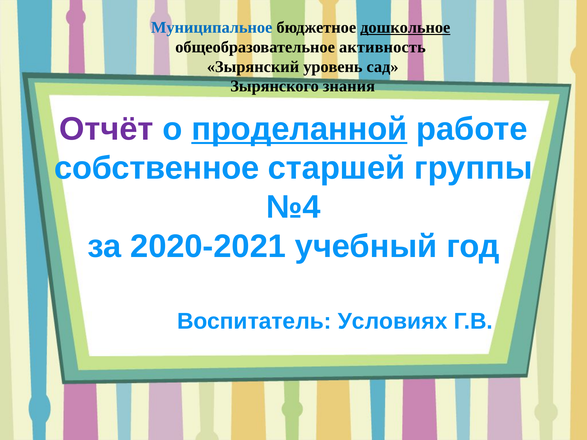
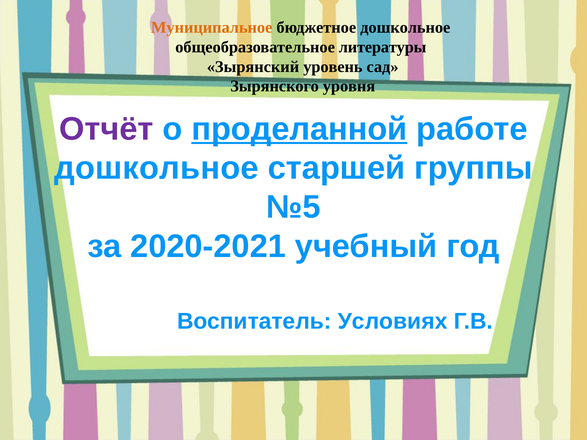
Муниципальное colour: blue -> orange
дошкольное at (405, 28) underline: present -> none
активность: активность -> литературы
знания: знания -> уровня
собственное at (157, 168): собственное -> дошкольное
№4: №4 -> №5
